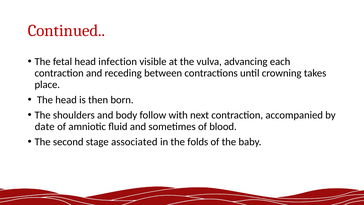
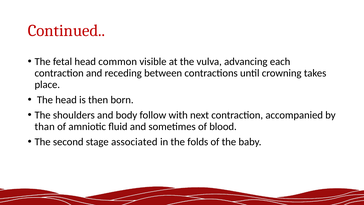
infection: infection -> common
date: date -> than
